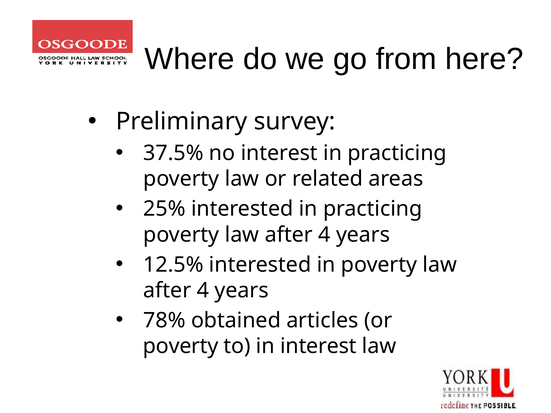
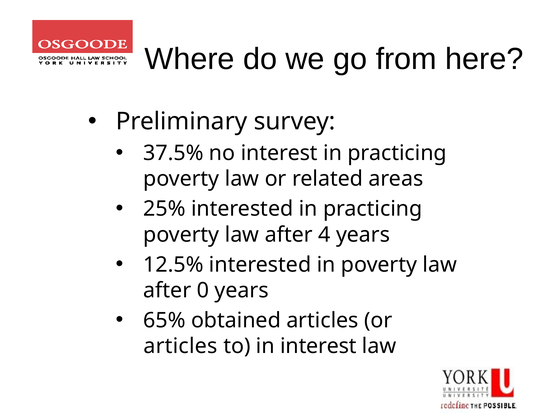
4 at (203, 291): 4 -> 0
78%: 78% -> 65%
poverty at (181, 346): poverty -> articles
